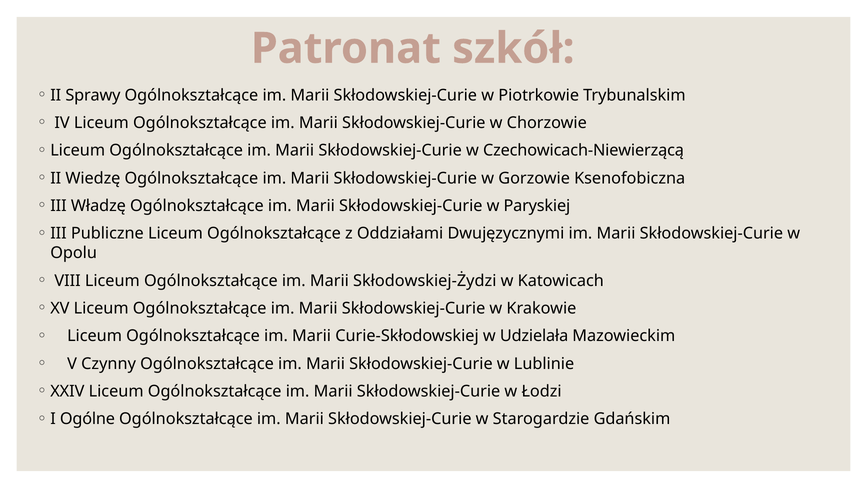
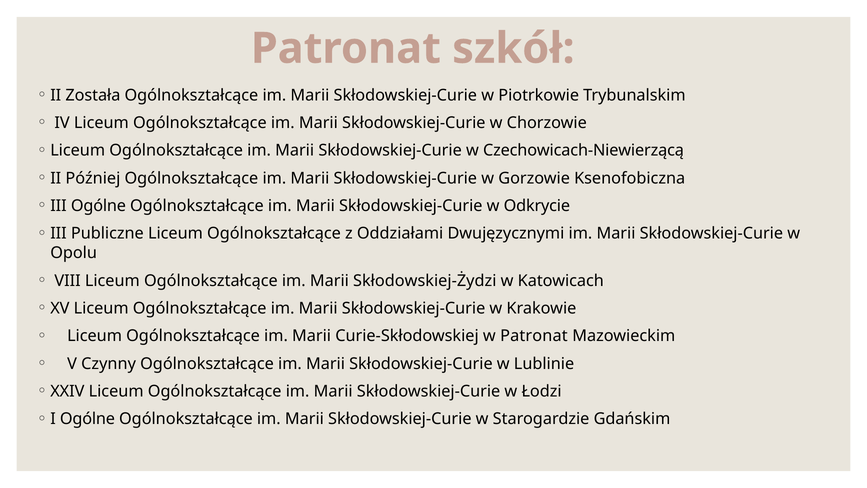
Sprawy: Sprawy -> Została
Wiedzę: Wiedzę -> Później
III Władzę: Władzę -> Ogólne
Paryskiej: Paryskiej -> Odkrycie
w Udzielała: Udzielała -> Patronat
